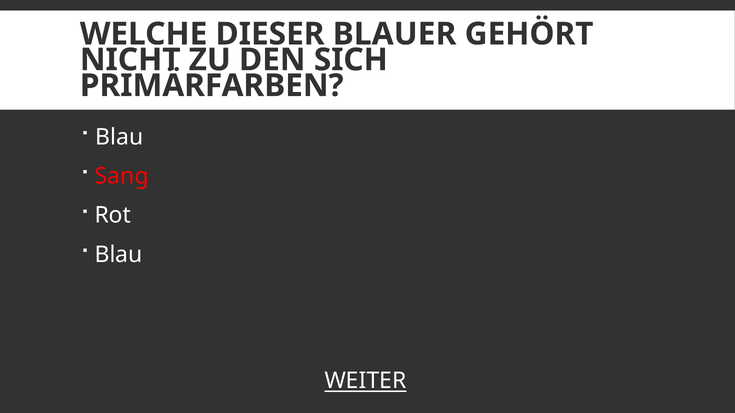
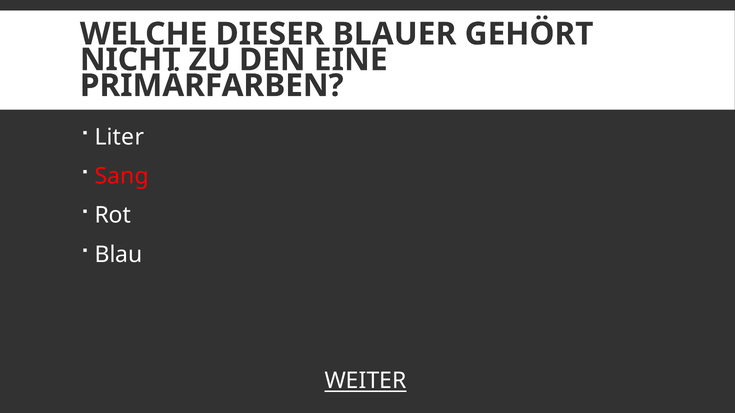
SICH: SICH -> EINE
Blau at (119, 137): Blau -> Liter
